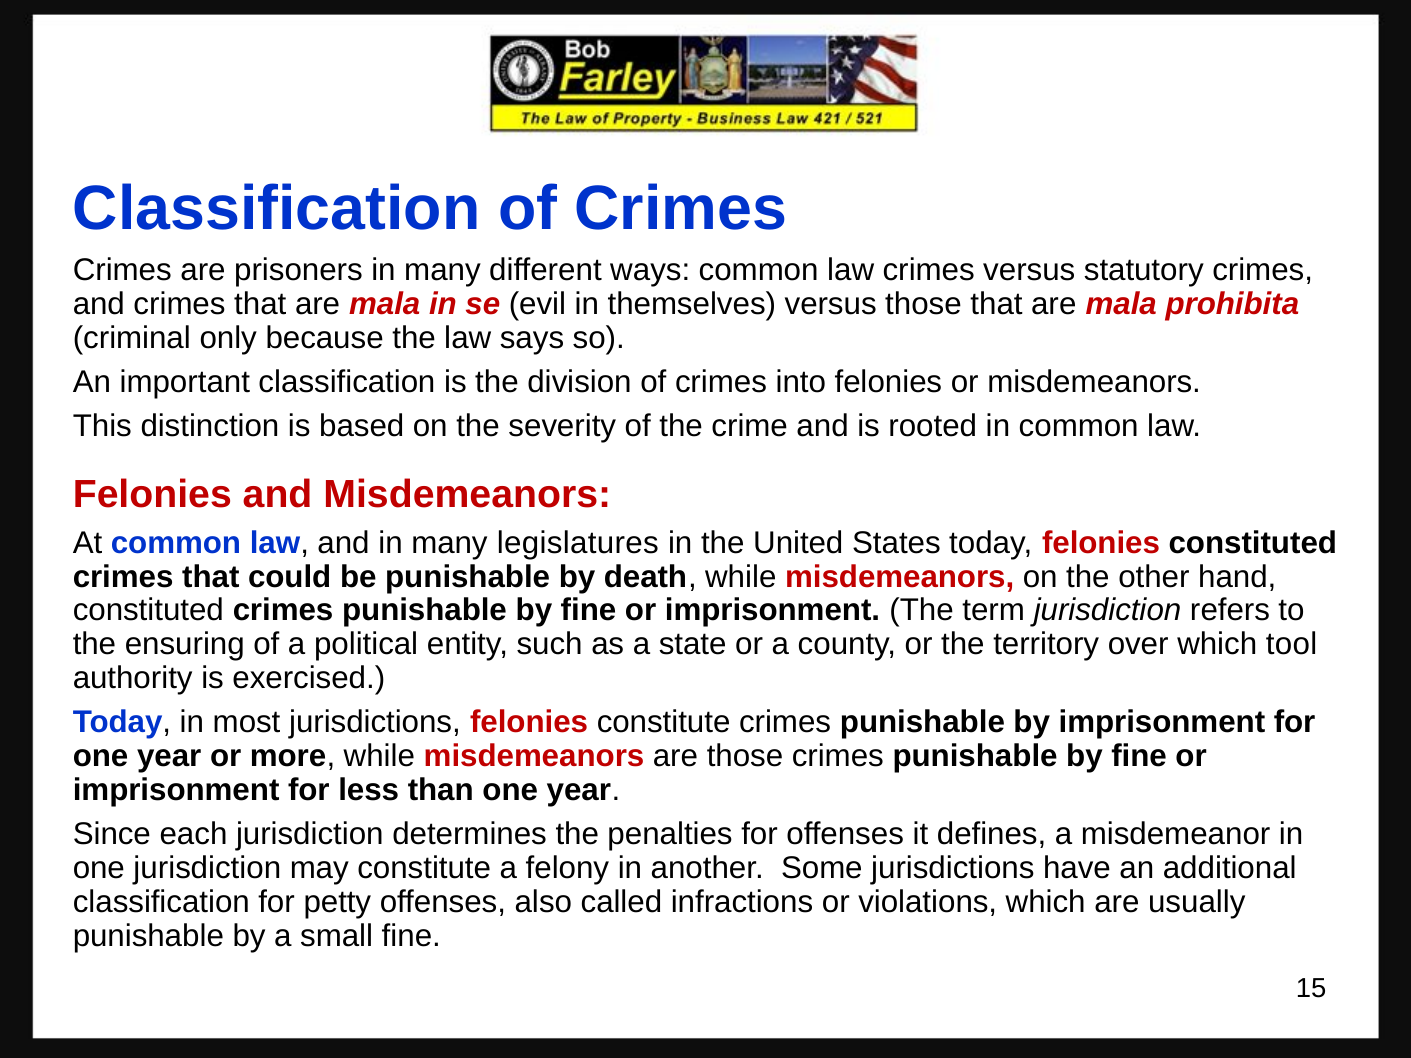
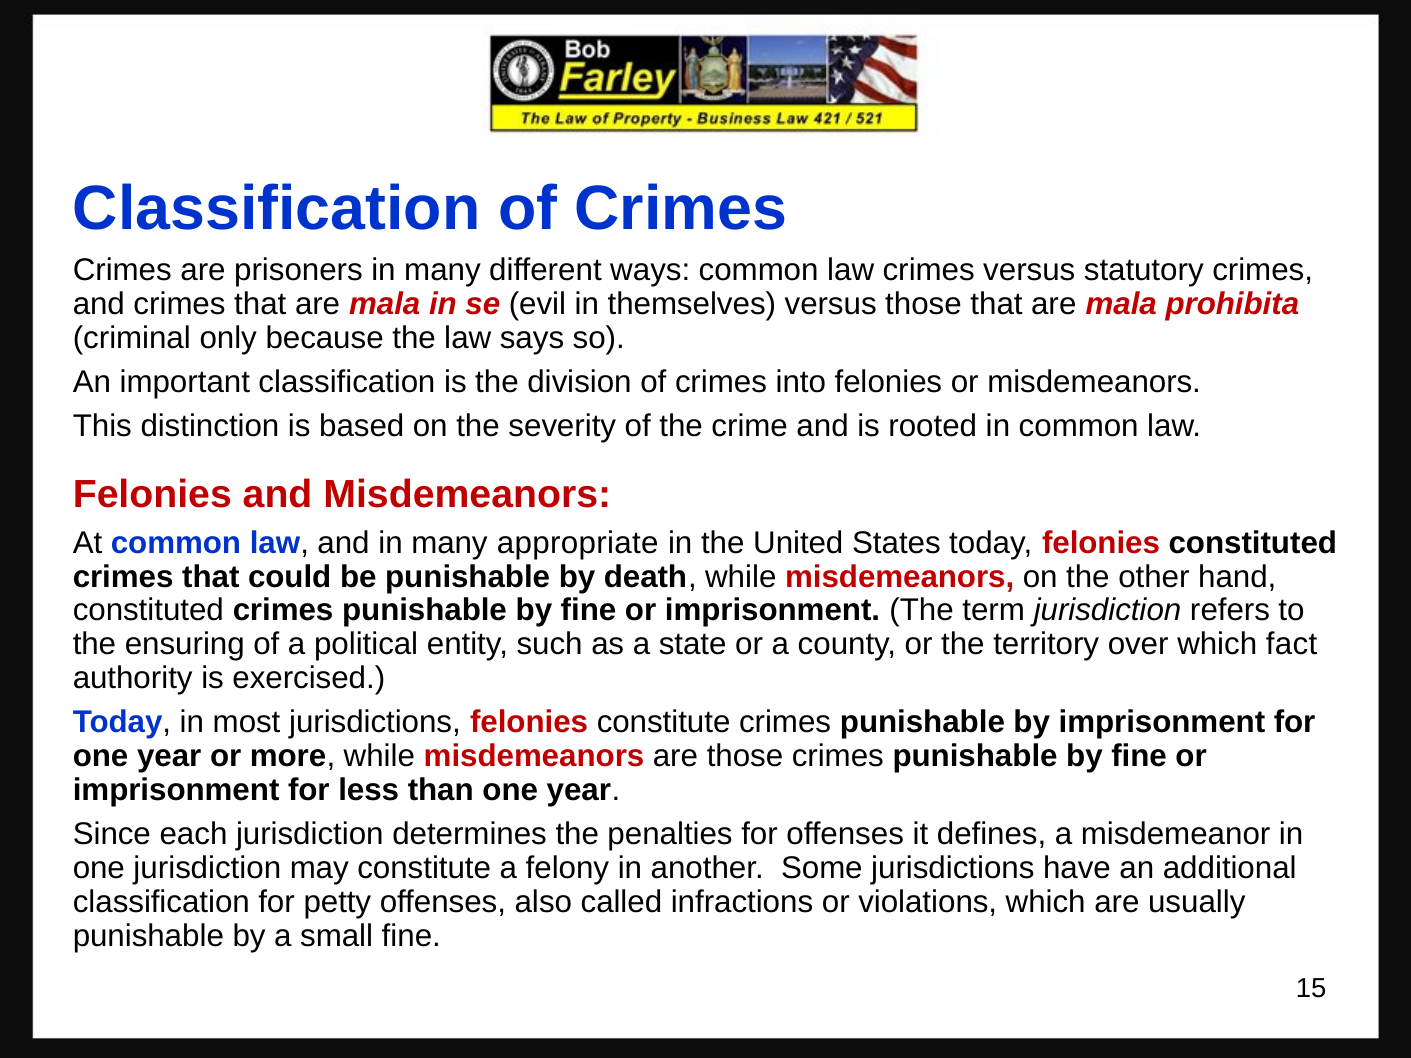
legislatures: legislatures -> appropriate
tool: tool -> fact
